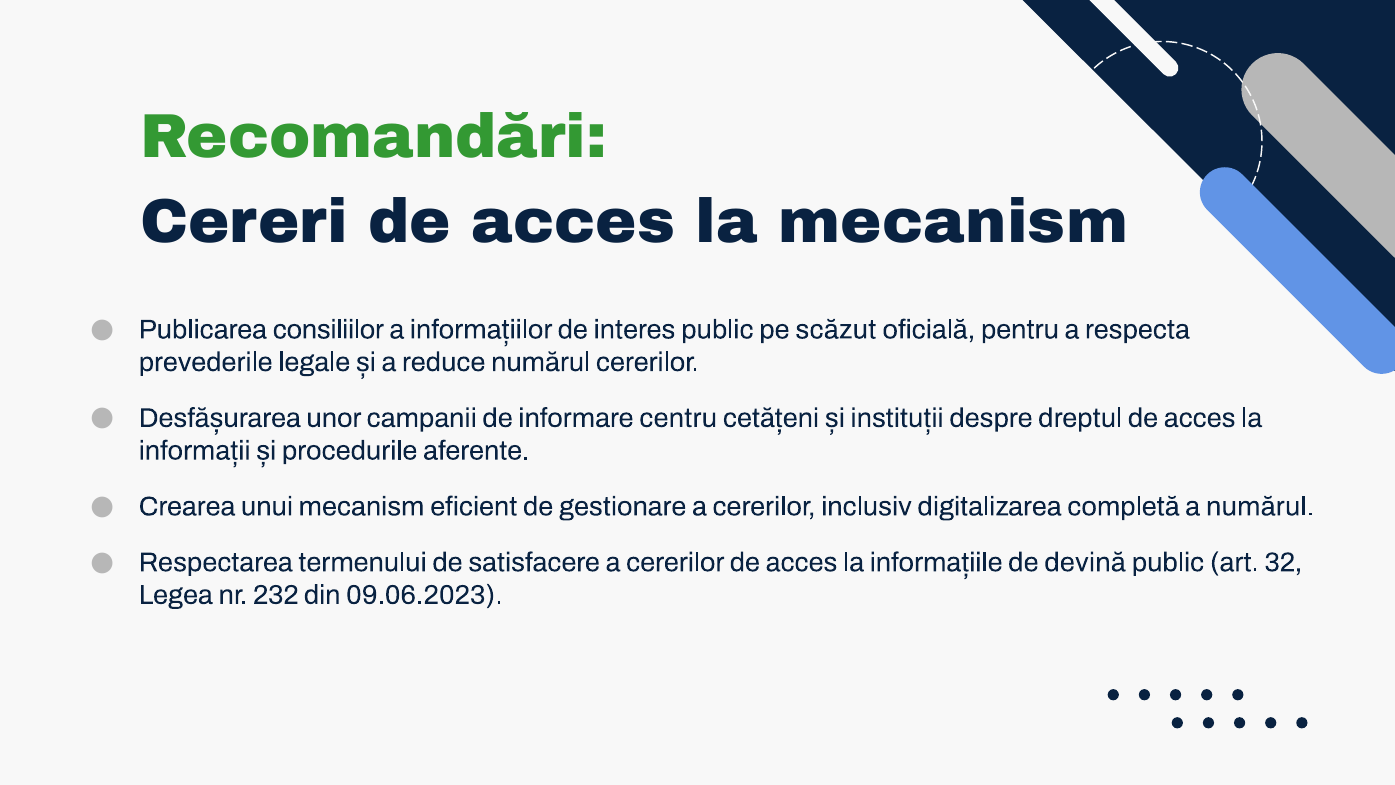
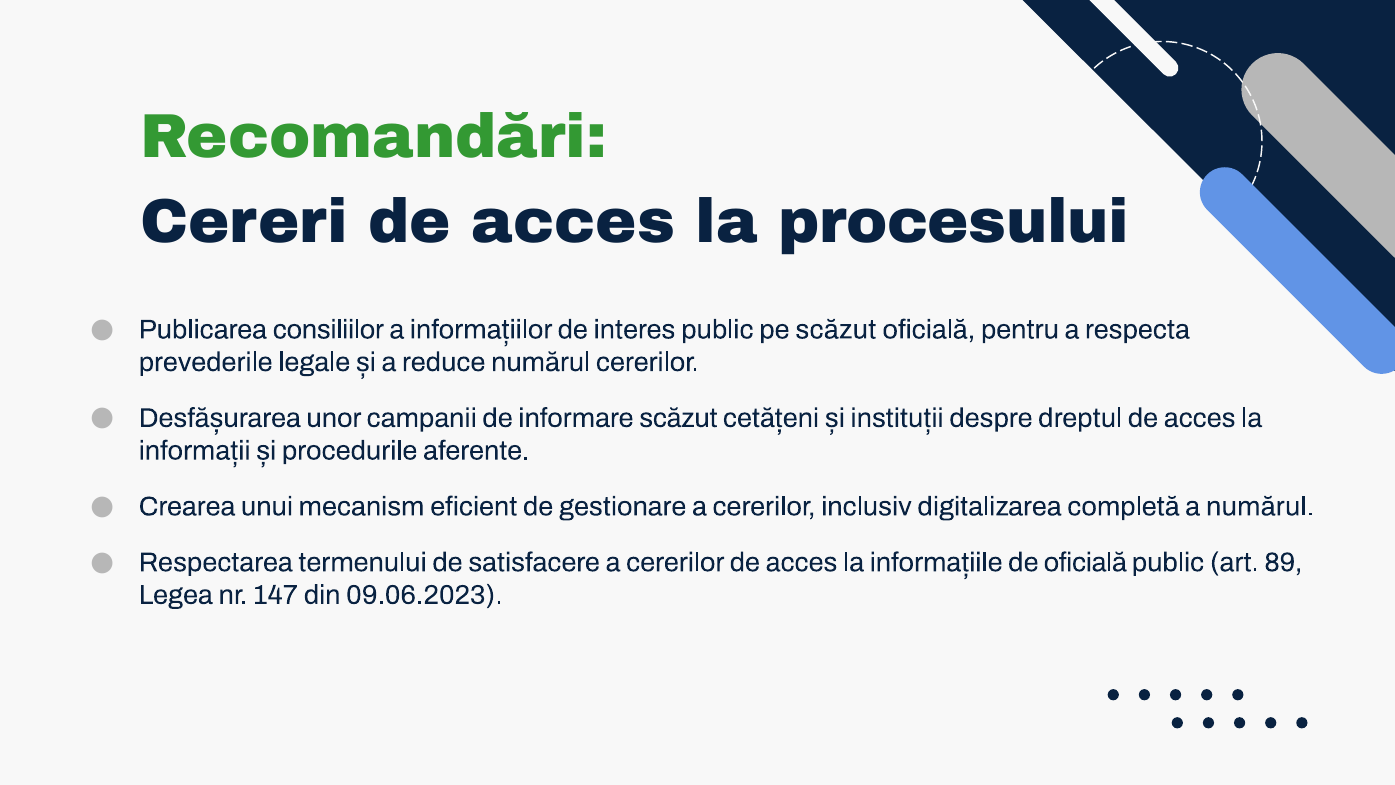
la mecanism: mecanism -> procesului
informare centru: centru -> scăzut
de devină: devină -> oficială
32: 32 -> 89
232: 232 -> 147
